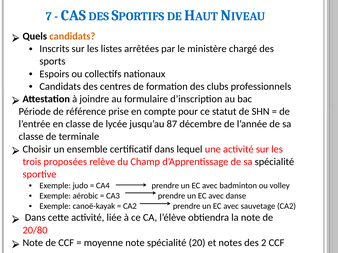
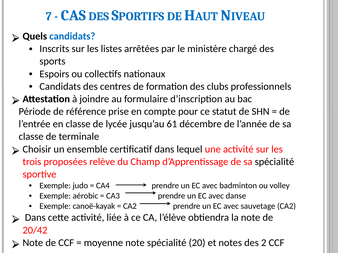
candidats at (72, 36) colour: orange -> blue
87: 87 -> 61
20/80: 20/80 -> 20/42
